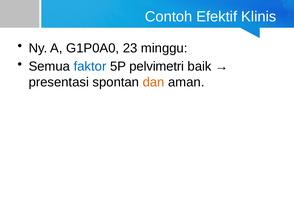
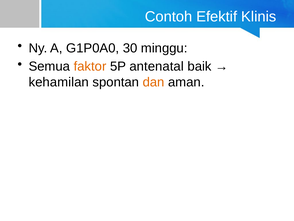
23: 23 -> 30
faktor colour: blue -> orange
pelvimetri: pelvimetri -> antenatal
presentasi: presentasi -> kehamilan
